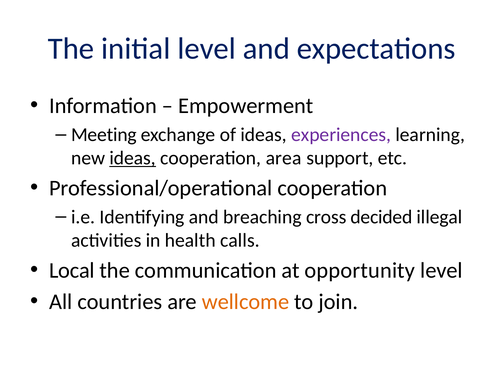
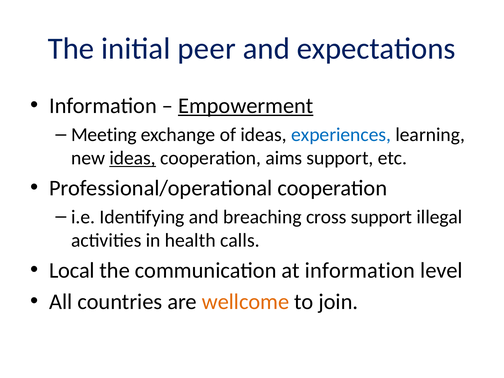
initial level: level -> peer
Empowerment underline: none -> present
experiences colour: purple -> blue
area: area -> aims
cross decided: decided -> support
at opportunity: opportunity -> information
